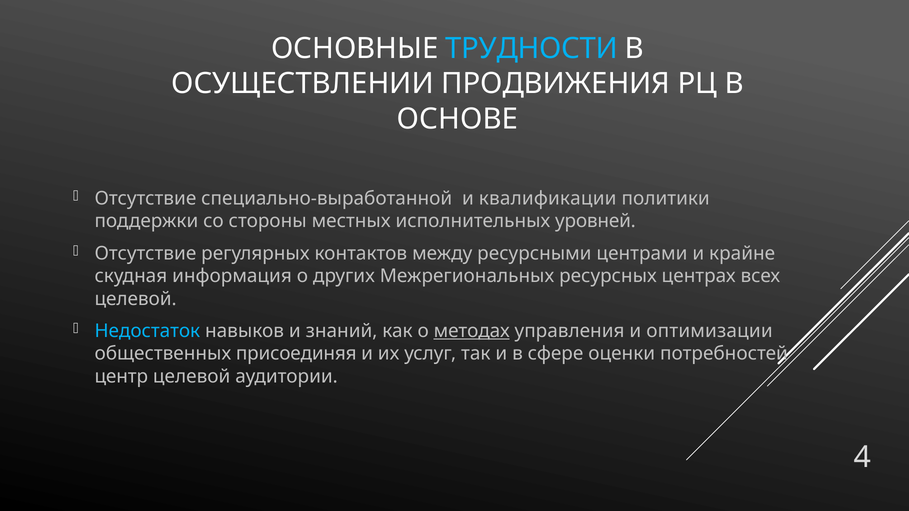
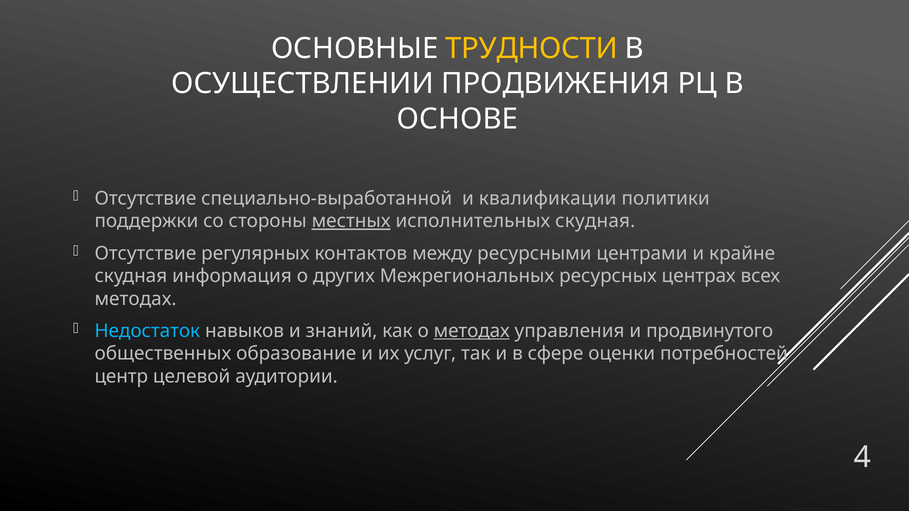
ТРУДНОСТИ colour: light blue -> yellow
местных underline: none -> present
исполнительных уровней: уровней -> скудная
целевой at (136, 299): целевой -> методах
оптимизации: оптимизации -> продвинутого
присоединяя: присоединяя -> образование
